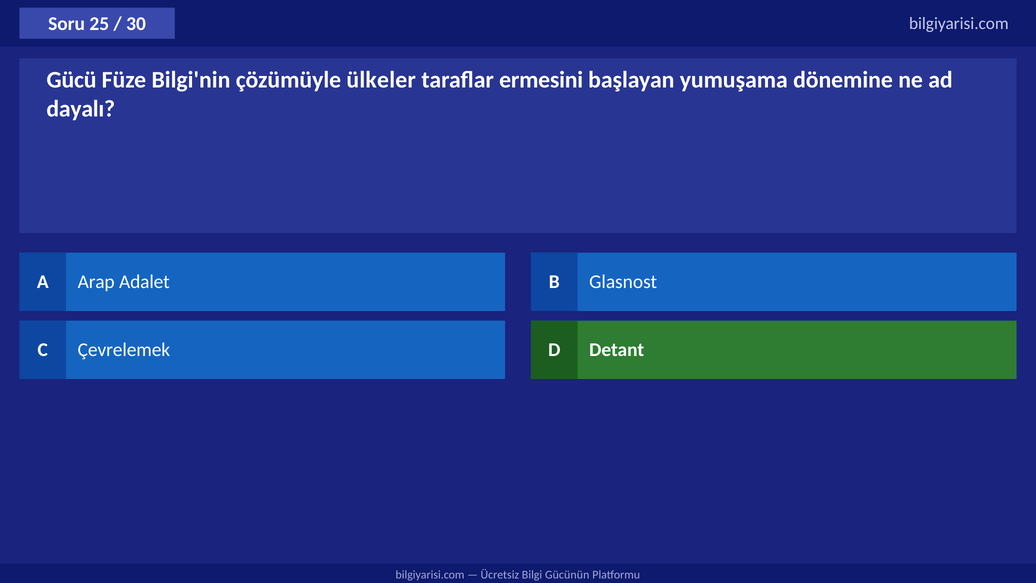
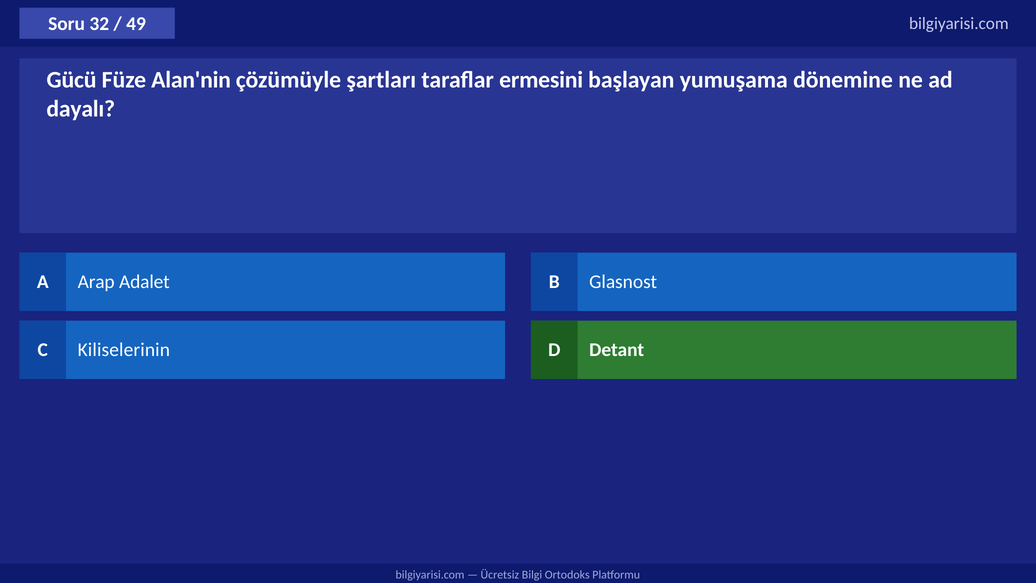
25: 25 -> 32
30: 30 -> 49
Bilgi'nin: Bilgi'nin -> Alan'nin
ülkeler: ülkeler -> şartları
Çevrelemek: Çevrelemek -> Kiliselerinin
Gücünün: Gücünün -> Ortodoks
